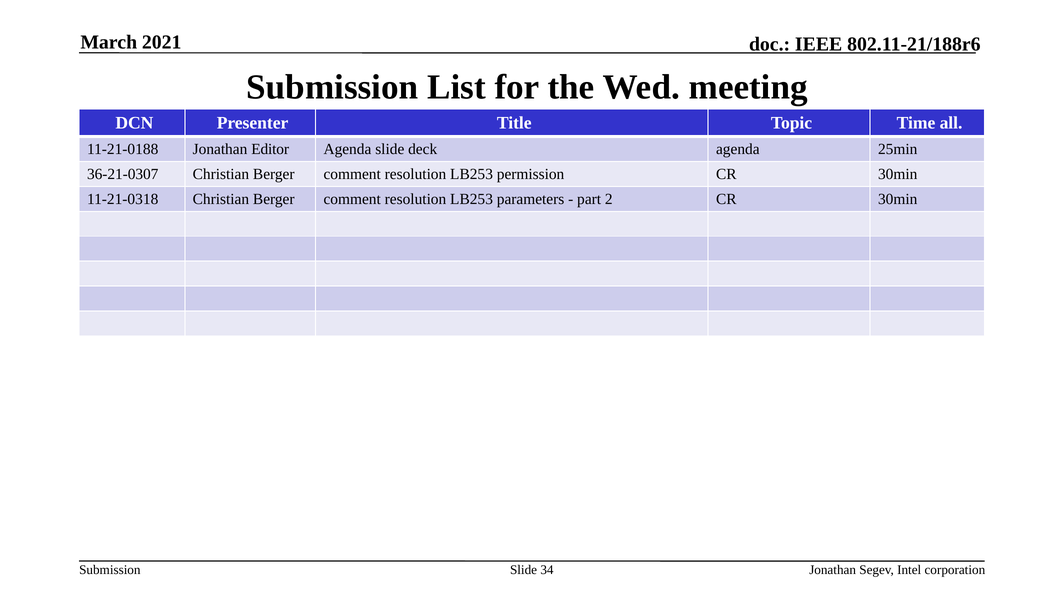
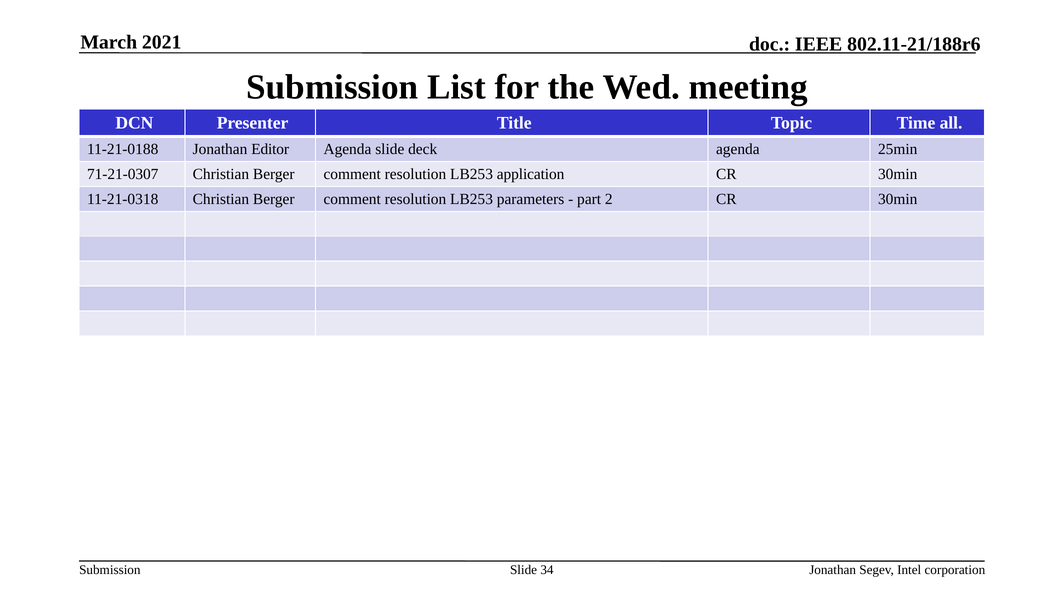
36-21-0307: 36-21-0307 -> 71-21-0307
permission: permission -> application
